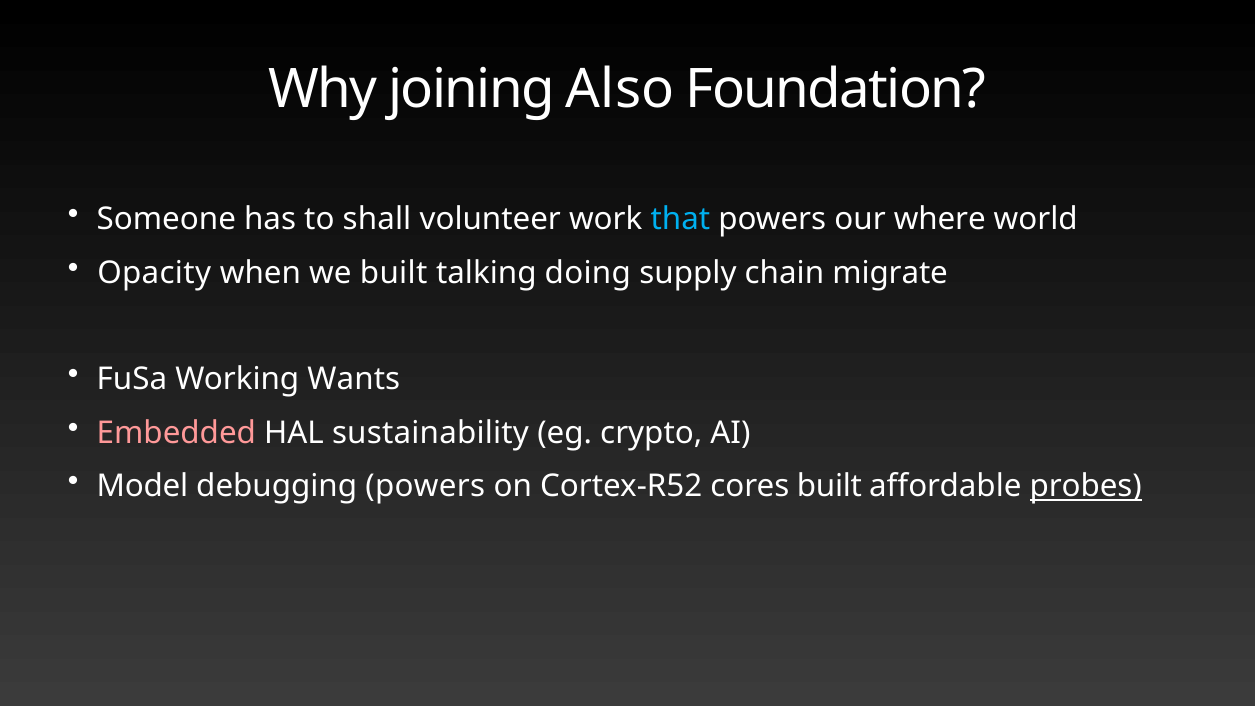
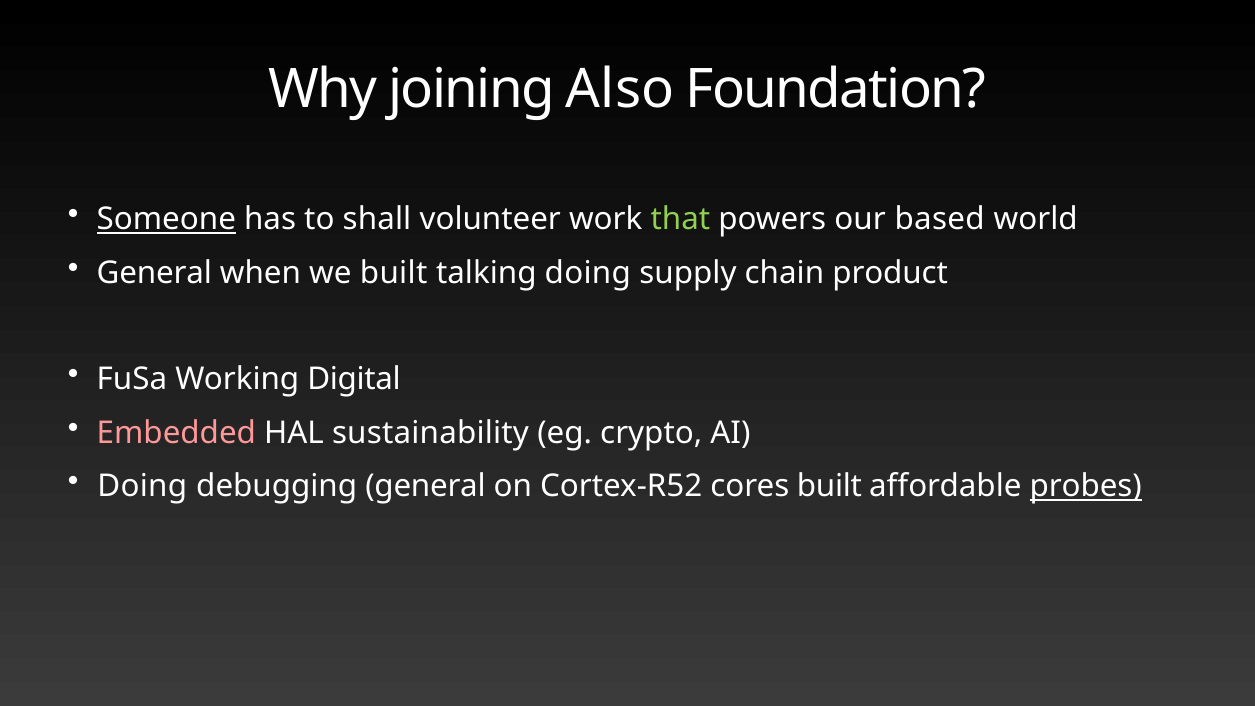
Someone underline: none -> present
that colour: light blue -> light green
where: where -> based
Opacity at (154, 273): Opacity -> General
migrate: migrate -> product
Wants: Wants -> Digital
Model at (143, 486): Model -> Doing
debugging powers: powers -> general
